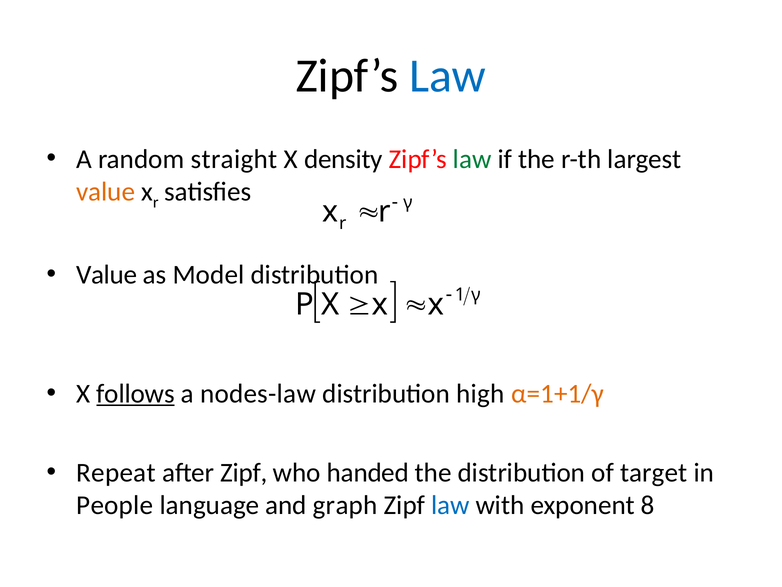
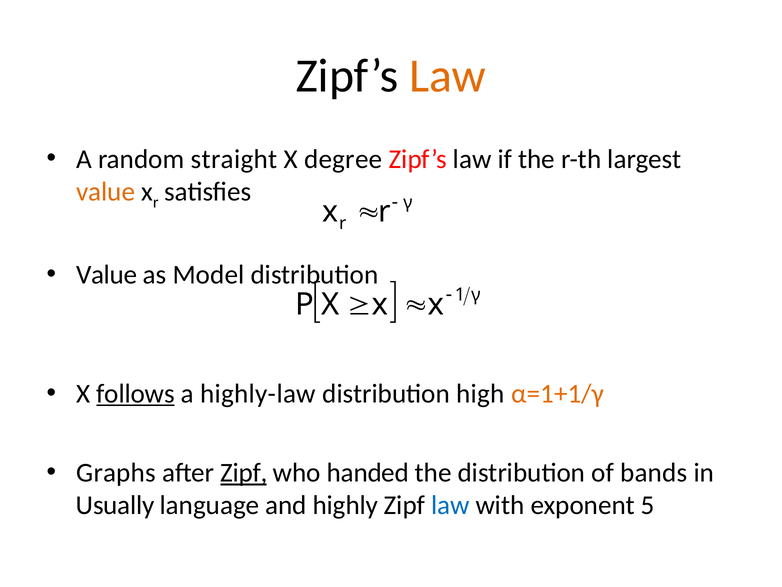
Law at (448, 76) colour: blue -> orange
density: density -> degree
law at (472, 159) colour: green -> black
nodes-law: nodes-law -> highly-law
Repeat: Repeat -> Graphs
Zipf at (244, 472) underline: none -> present
target: target -> bands
People: People -> Usually
graph: graph -> highly
8: 8 -> 5
